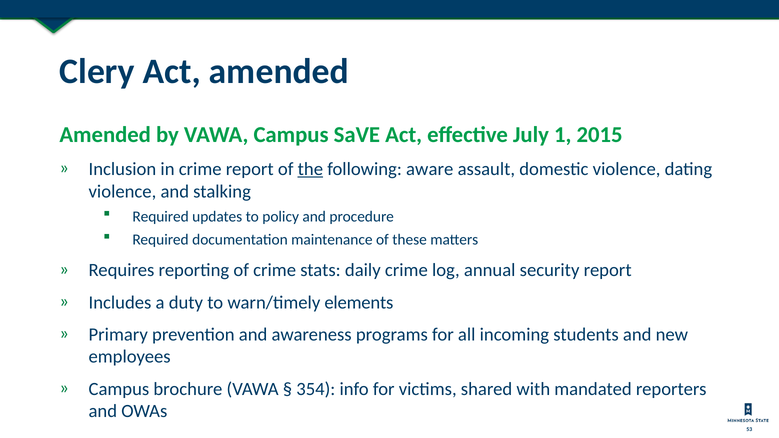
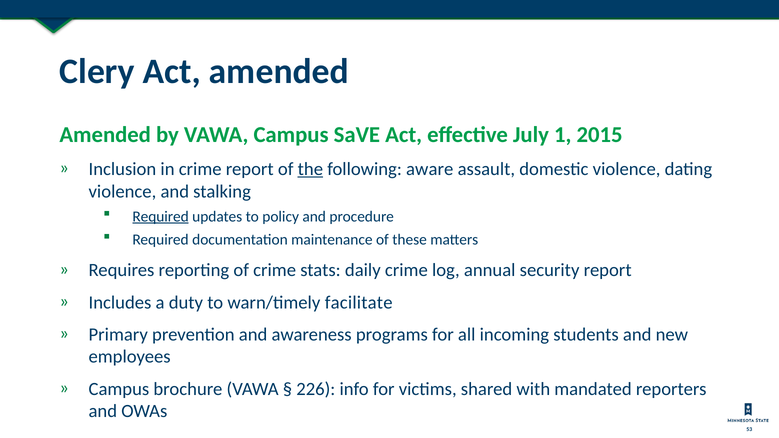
Required at (161, 217) underline: none -> present
elements: elements -> facilitate
354: 354 -> 226
